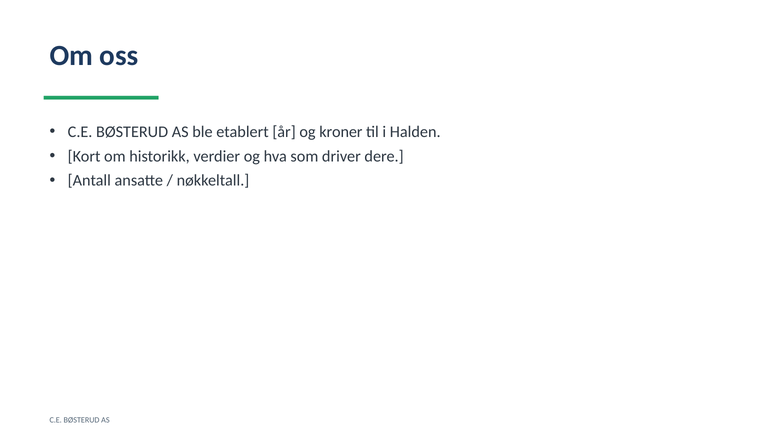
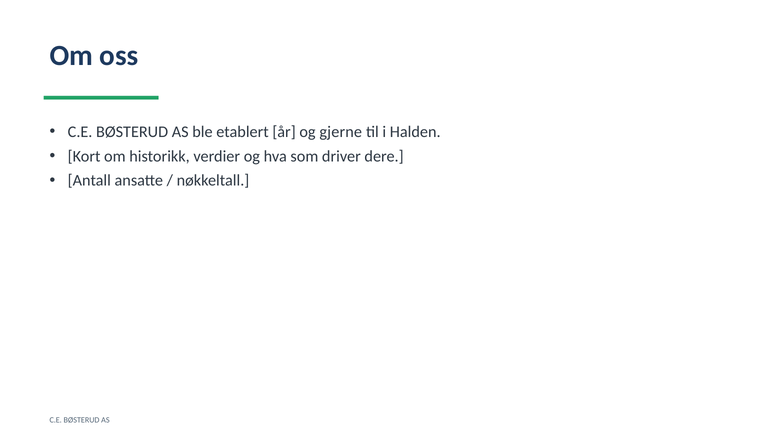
kroner: kroner -> gjerne
